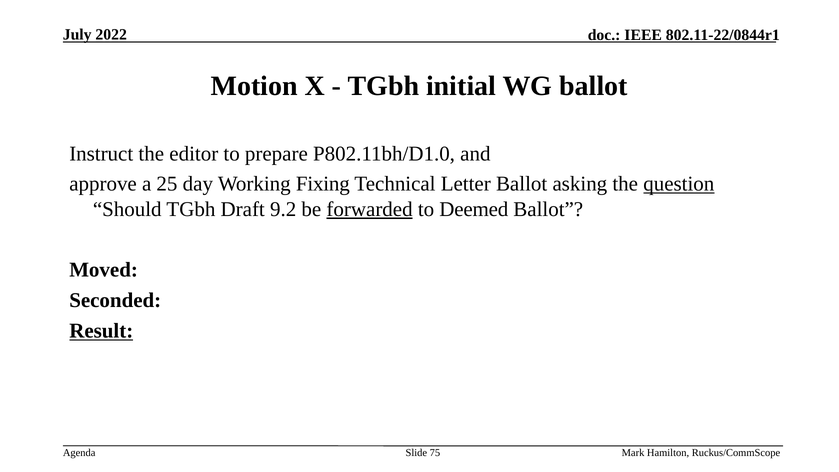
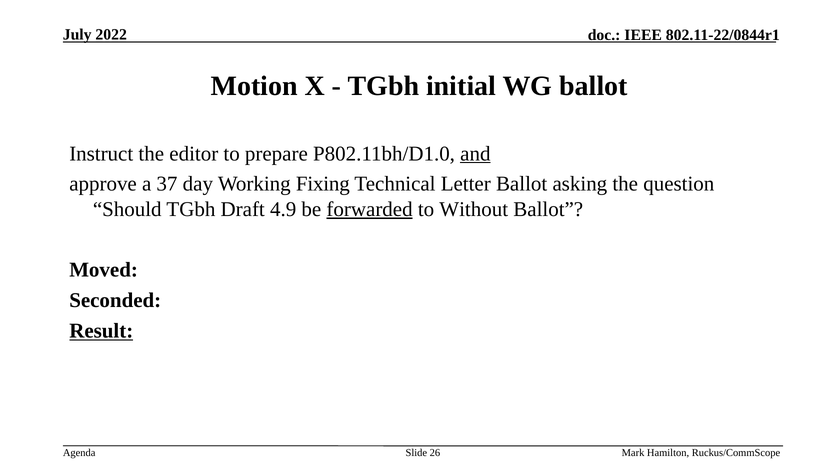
and underline: none -> present
25: 25 -> 37
question underline: present -> none
9.2: 9.2 -> 4.9
Deemed: Deemed -> Without
75: 75 -> 26
